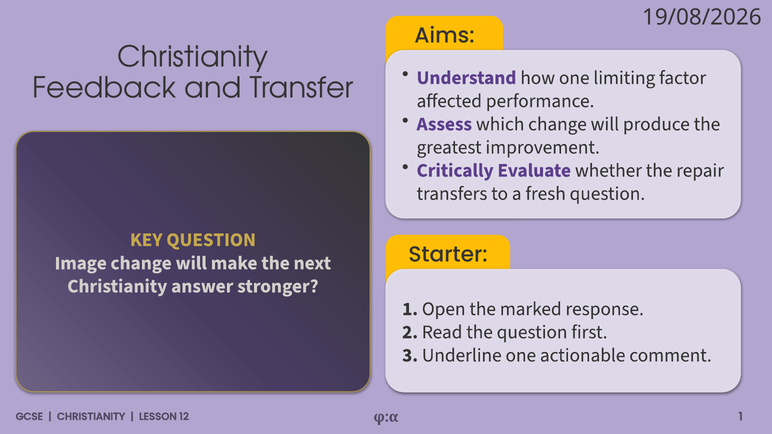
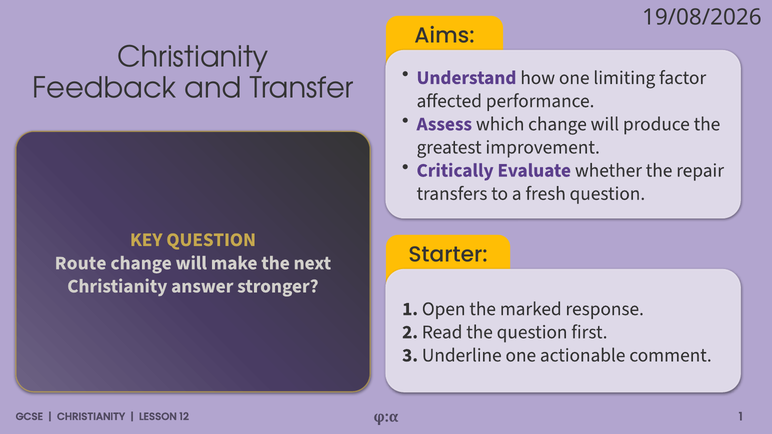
Image: Image -> Route
